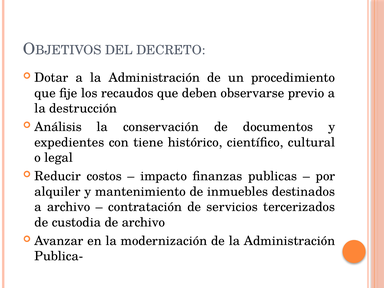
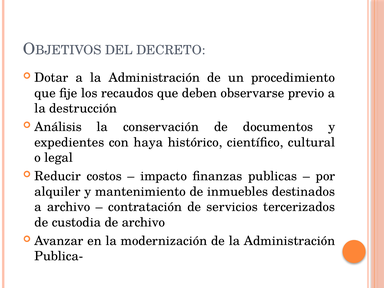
tiene: tiene -> haya
